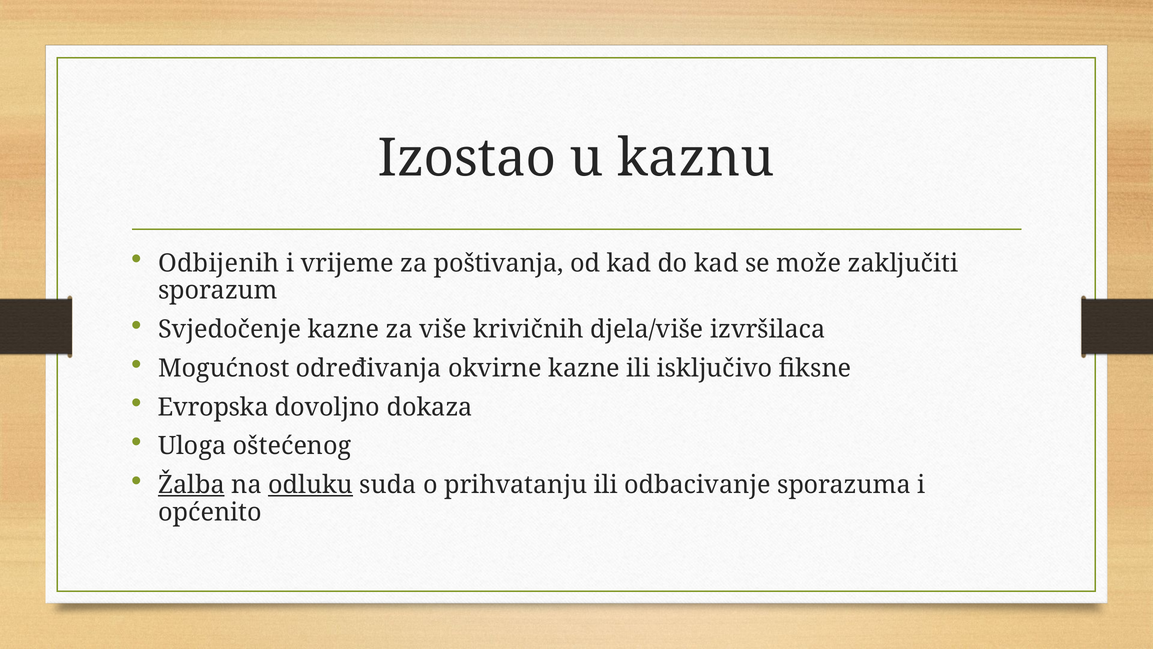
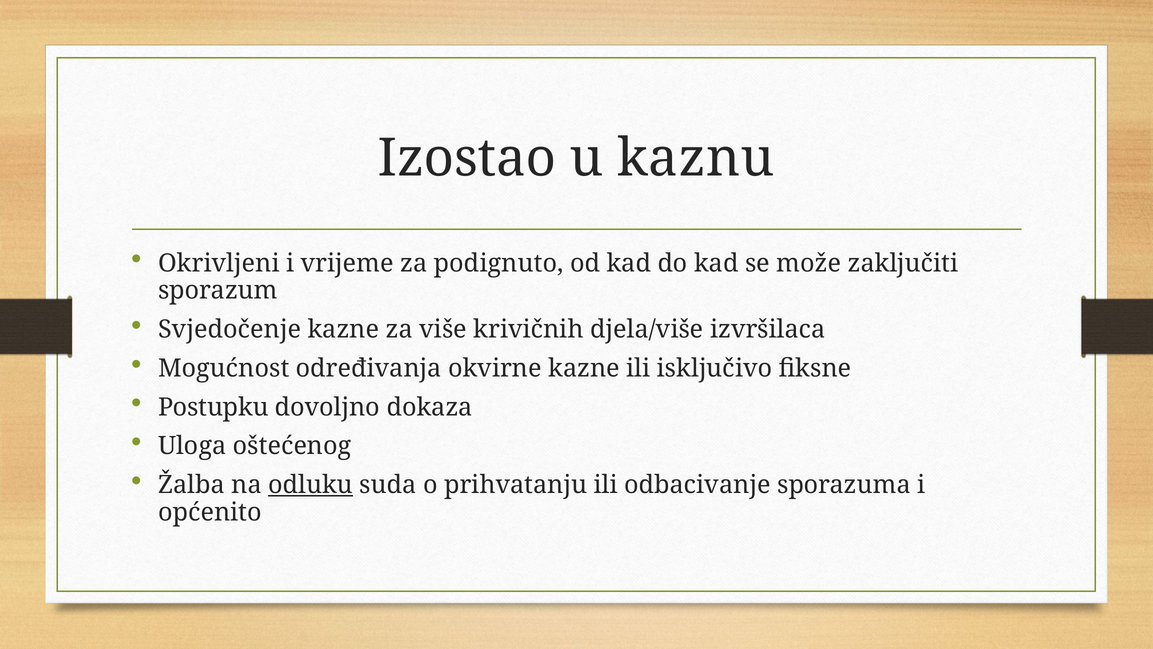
Odbijenih: Odbijenih -> Okrivljeni
poštivanja: poštivanja -> podignuto
Evropska: Evropska -> Postupku
Žalba underline: present -> none
